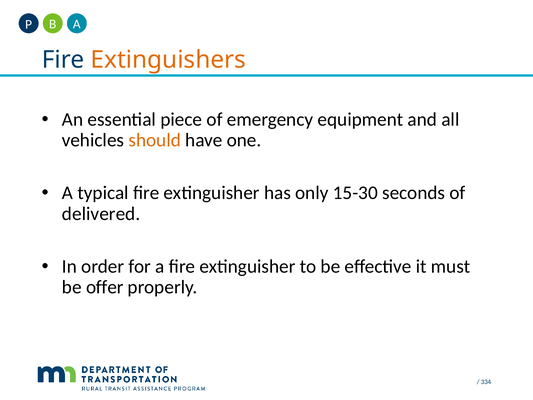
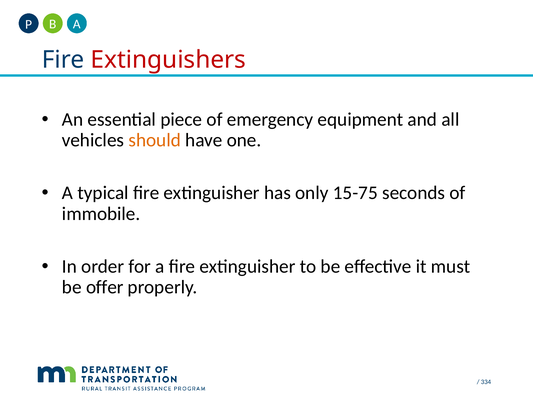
Extinguishers colour: orange -> red
15-30: 15-30 -> 15-75
delivered: delivered -> immobile
